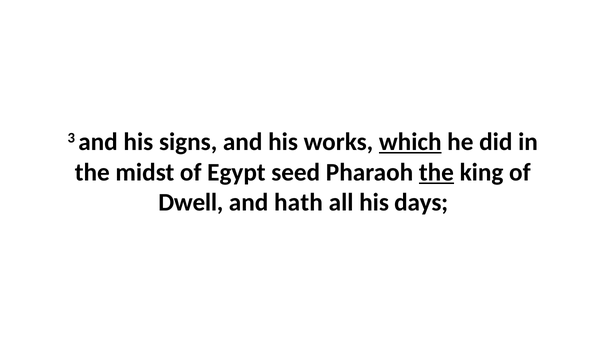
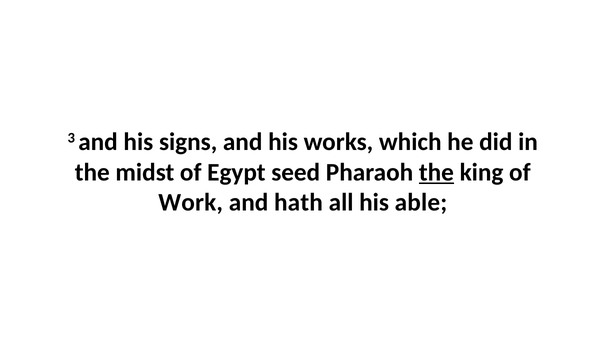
which underline: present -> none
Dwell: Dwell -> Work
days: days -> able
